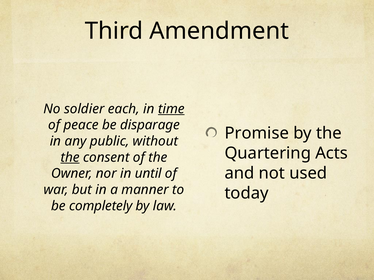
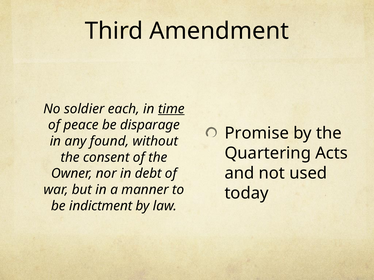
public: public -> found
the at (70, 158) underline: present -> none
until: until -> debt
completely: completely -> indictment
